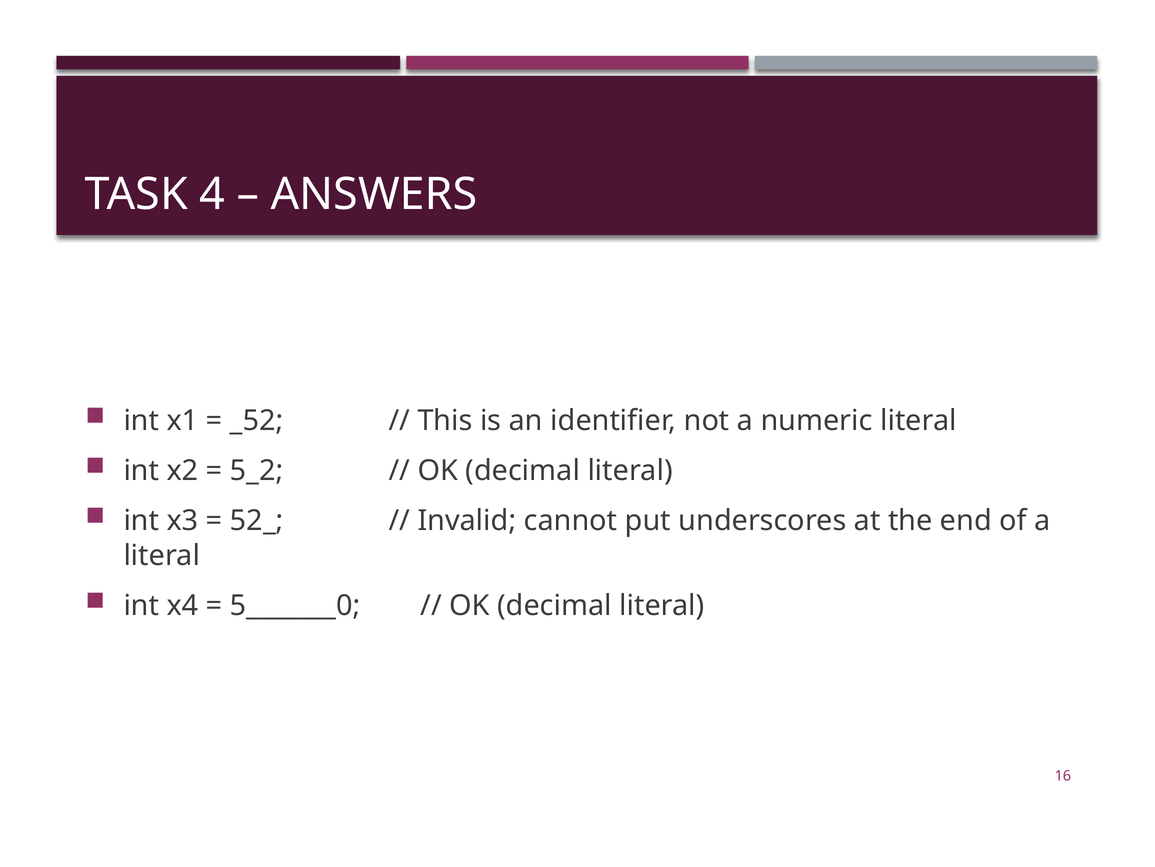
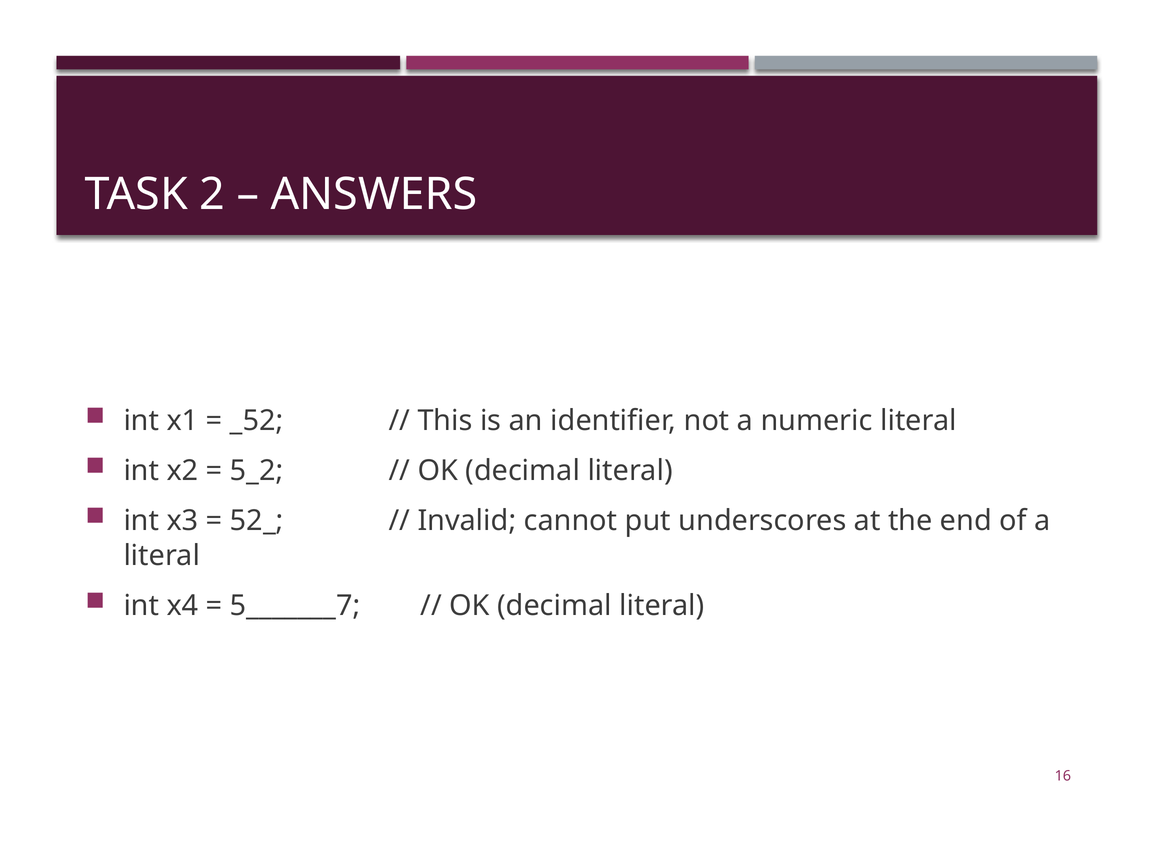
4: 4 -> 2
5_______0: 5_______0 -> 5_______7
